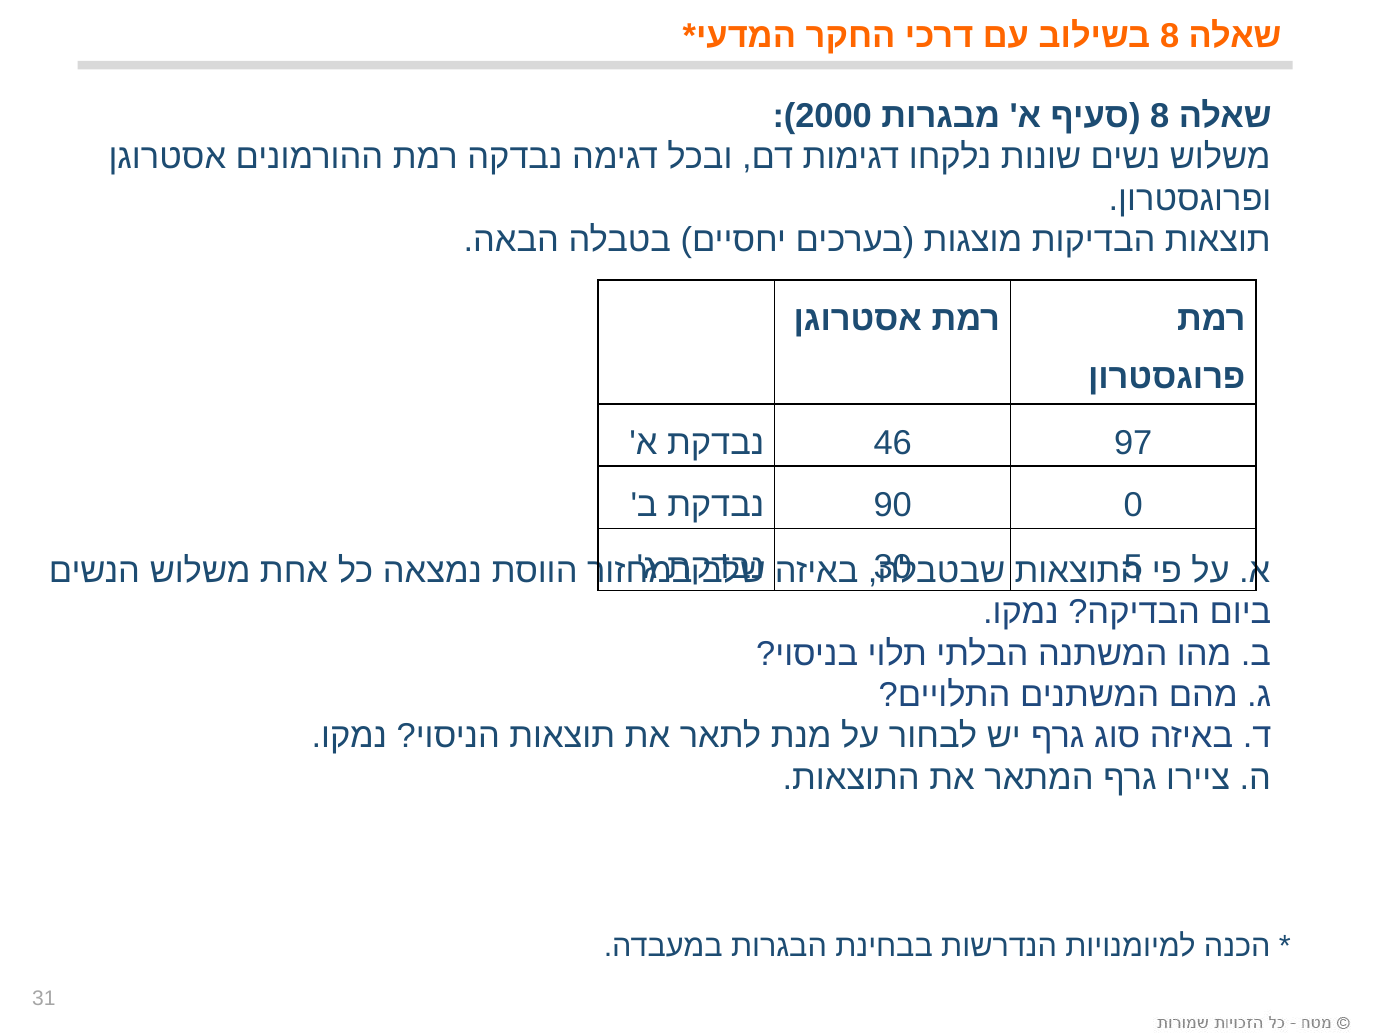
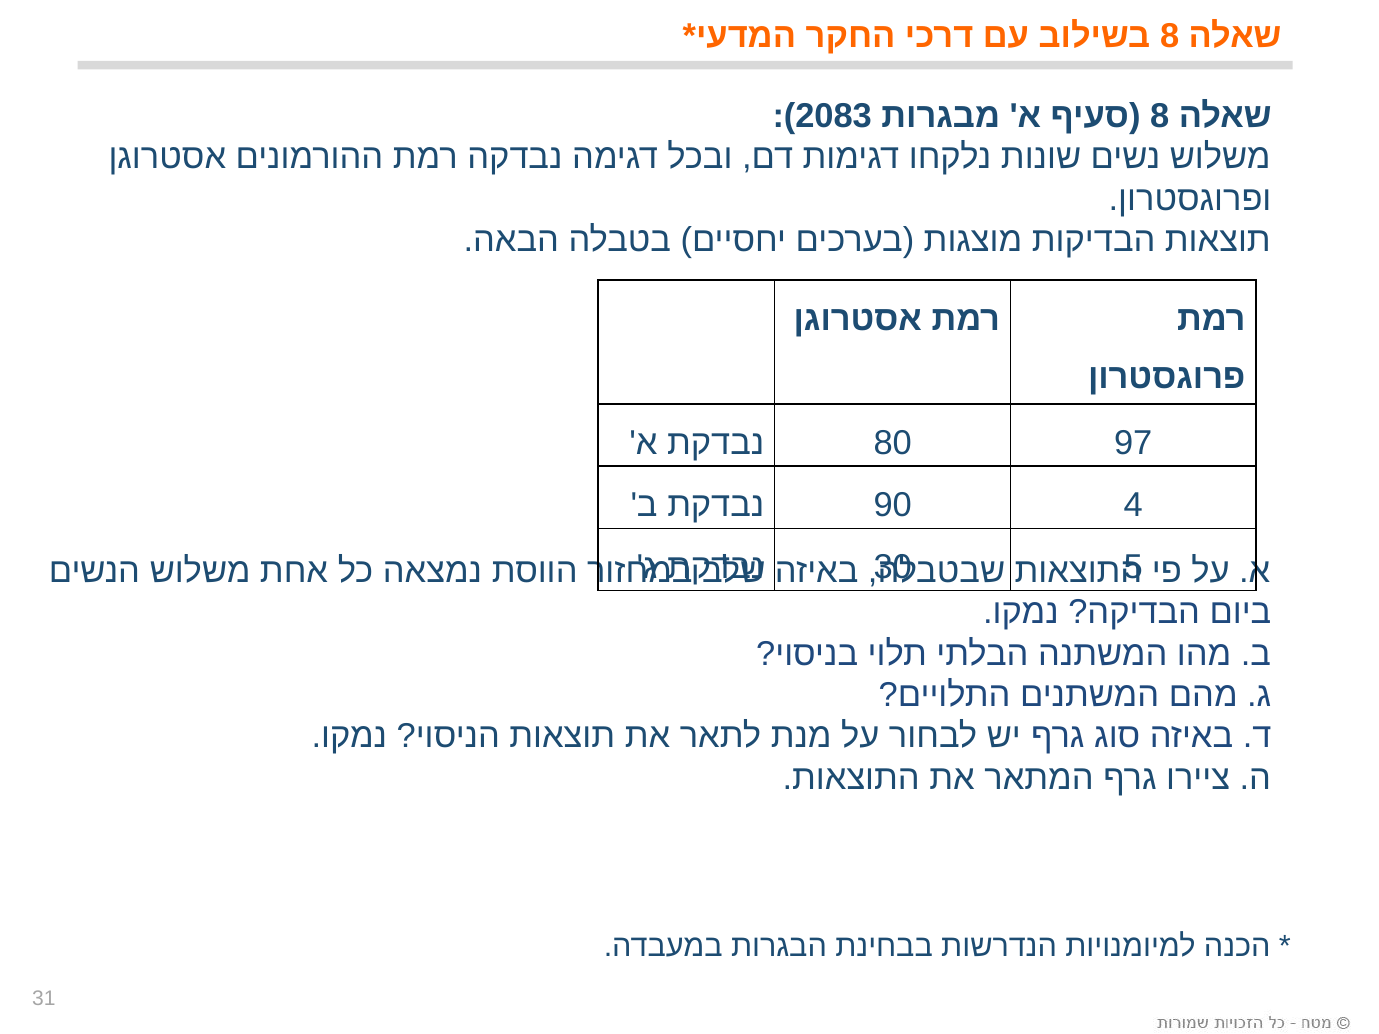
2000: 2000 -> 2083
46: 46 -> 80
0: 0 -> 4
